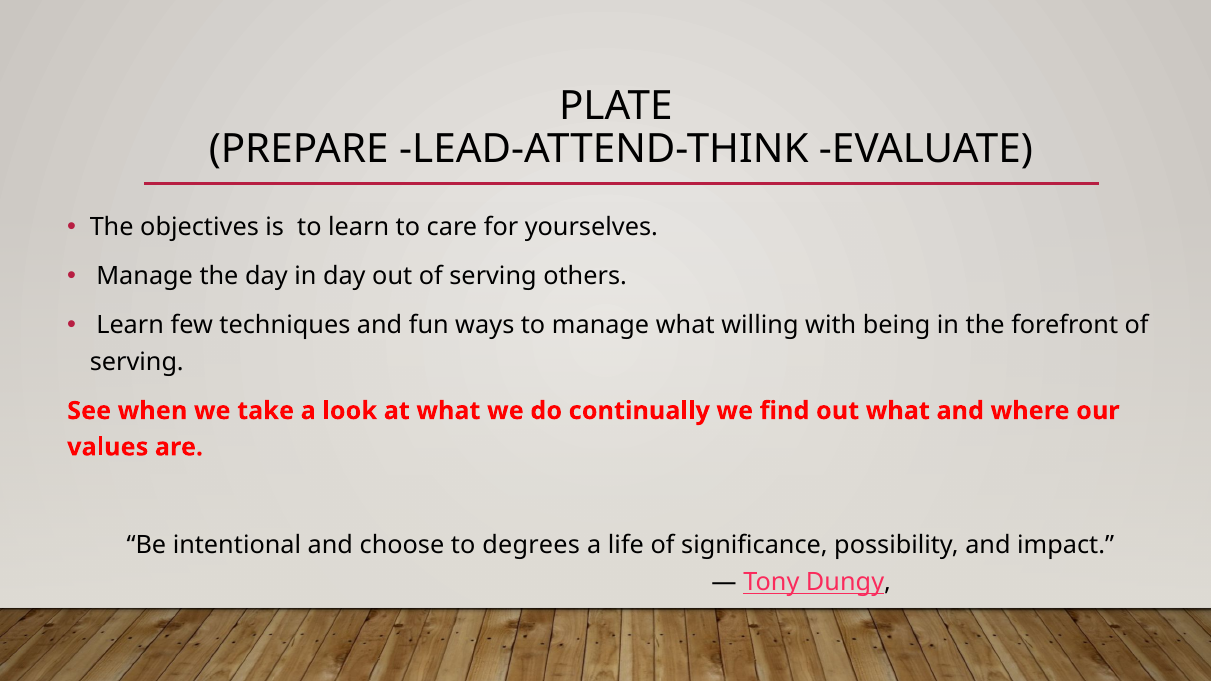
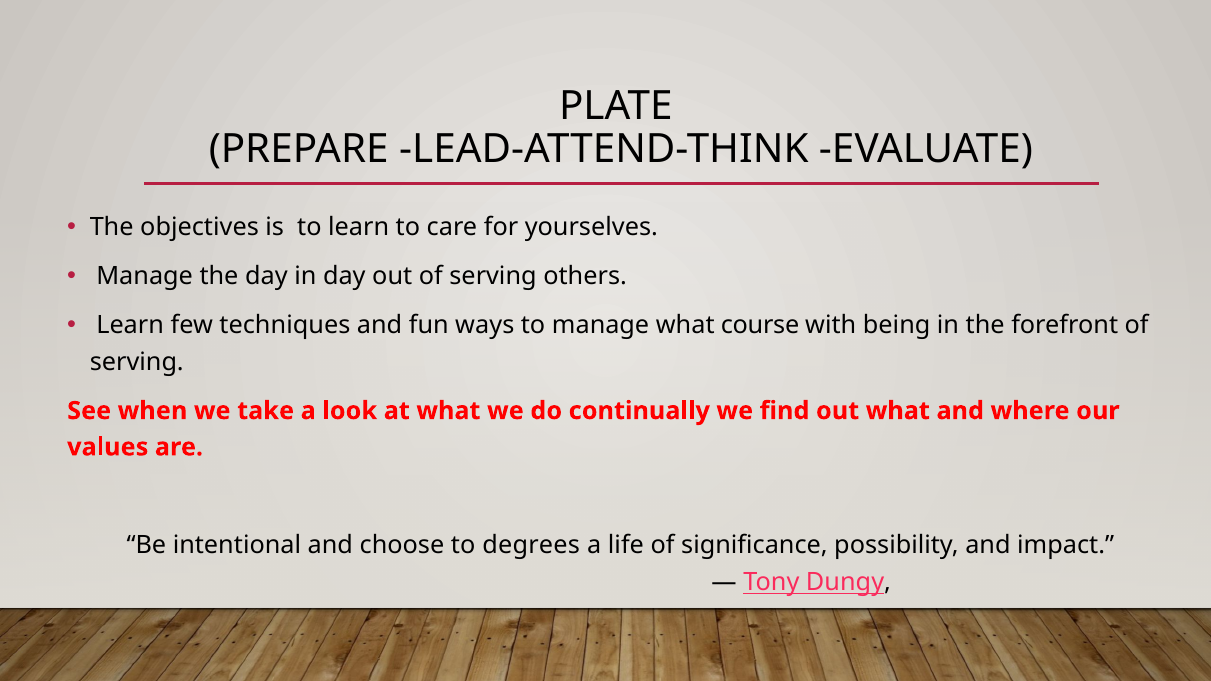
willing: willing -> course
